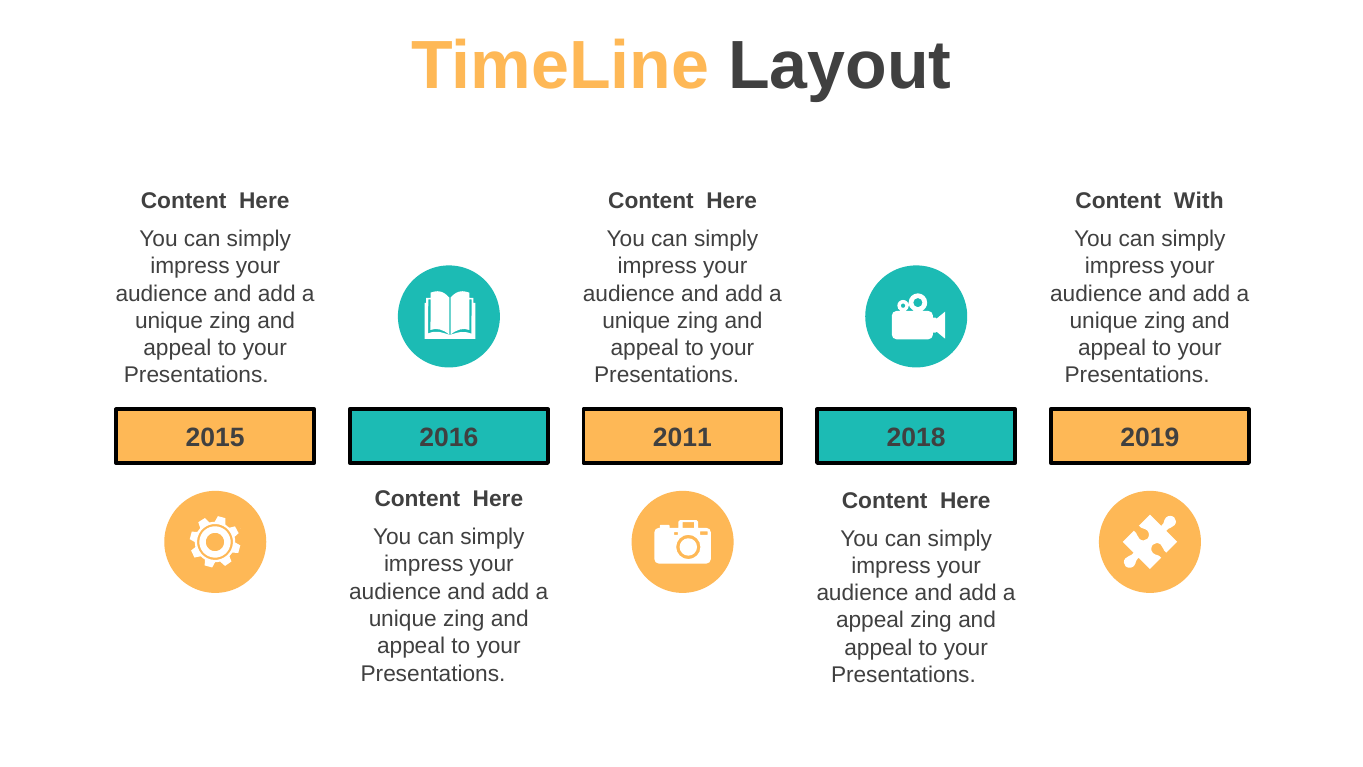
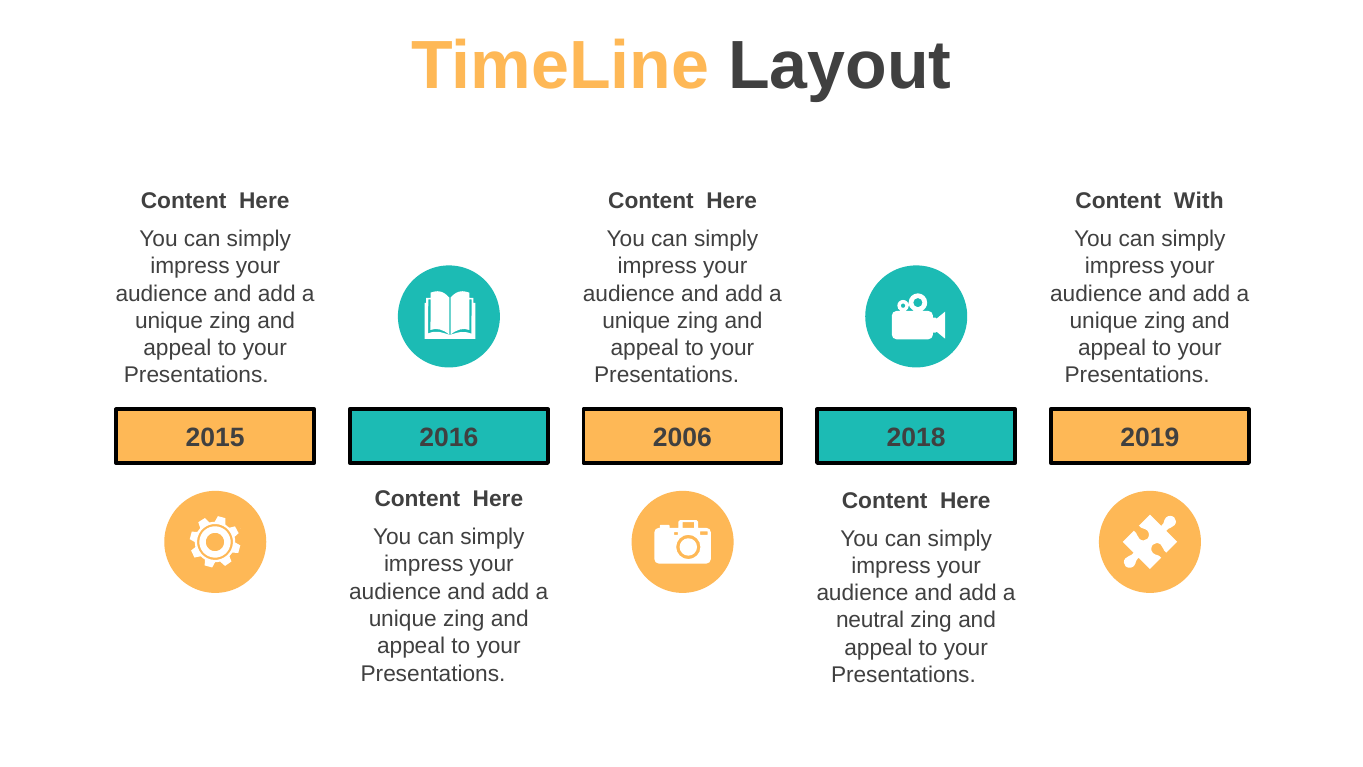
2011: 2011 -> 2006
appeal at (870, 620): appeal -> neutral
